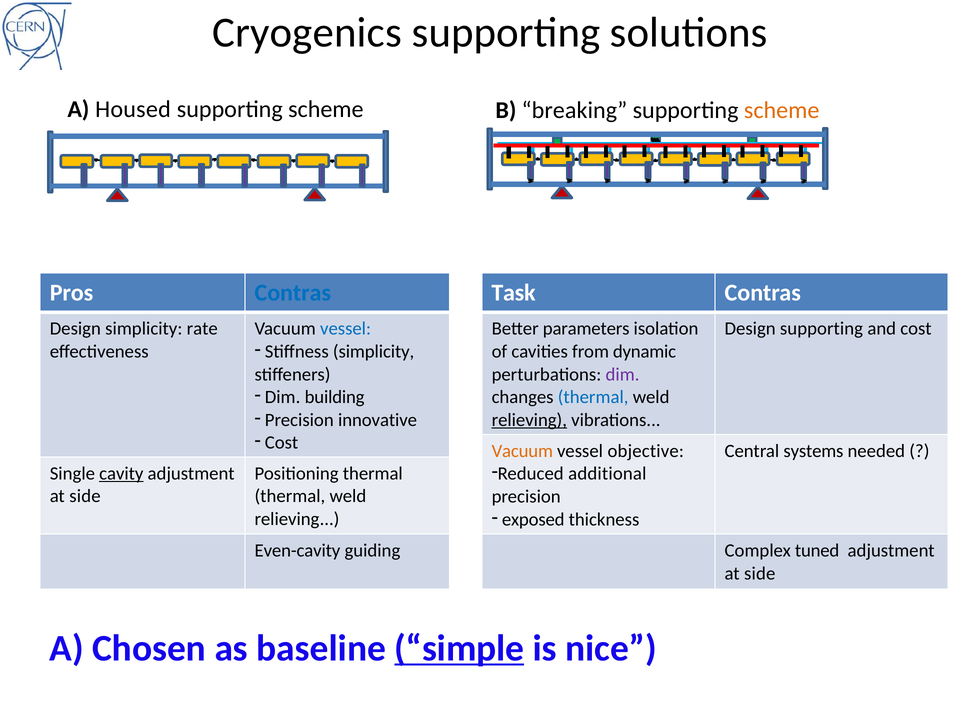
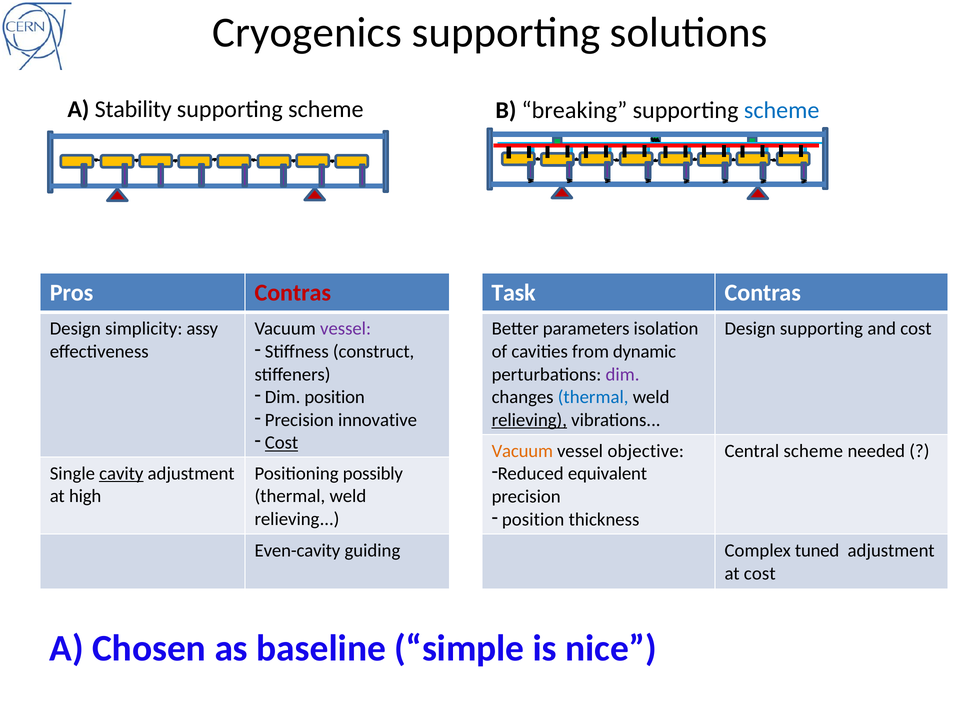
Housed: Housed -> Stability
scheme at (782, 110) colour: orange -> blue
Contras at (293, 293) colour: blue -> red
rate: rate -> assy
vessel at (346, 329) colour: blue -> purple
Stiffness simplicity: simplicity -> construct
Dim building: building -> position
Cost at (282, 443) underline: none -> present
Central systems: systems -> scheme
additional: additional -> equivalent
Positioning thermal: thermal -> possibly
side at (85, 496): side -> high
exposed at (533, 519): exposed -> position
side at (760, 573): side -> cost
simple underline: present -> none
